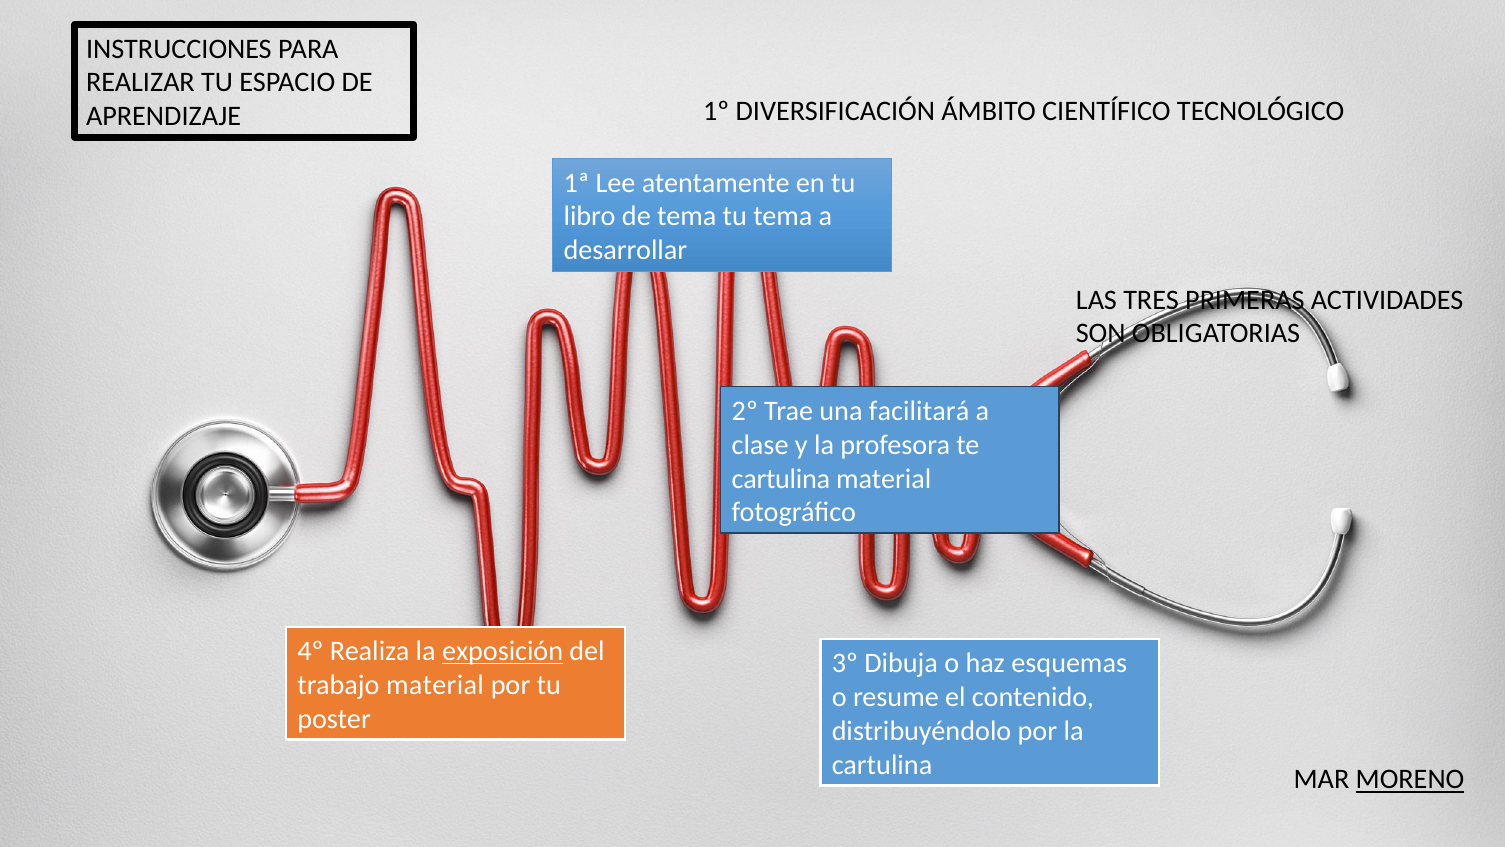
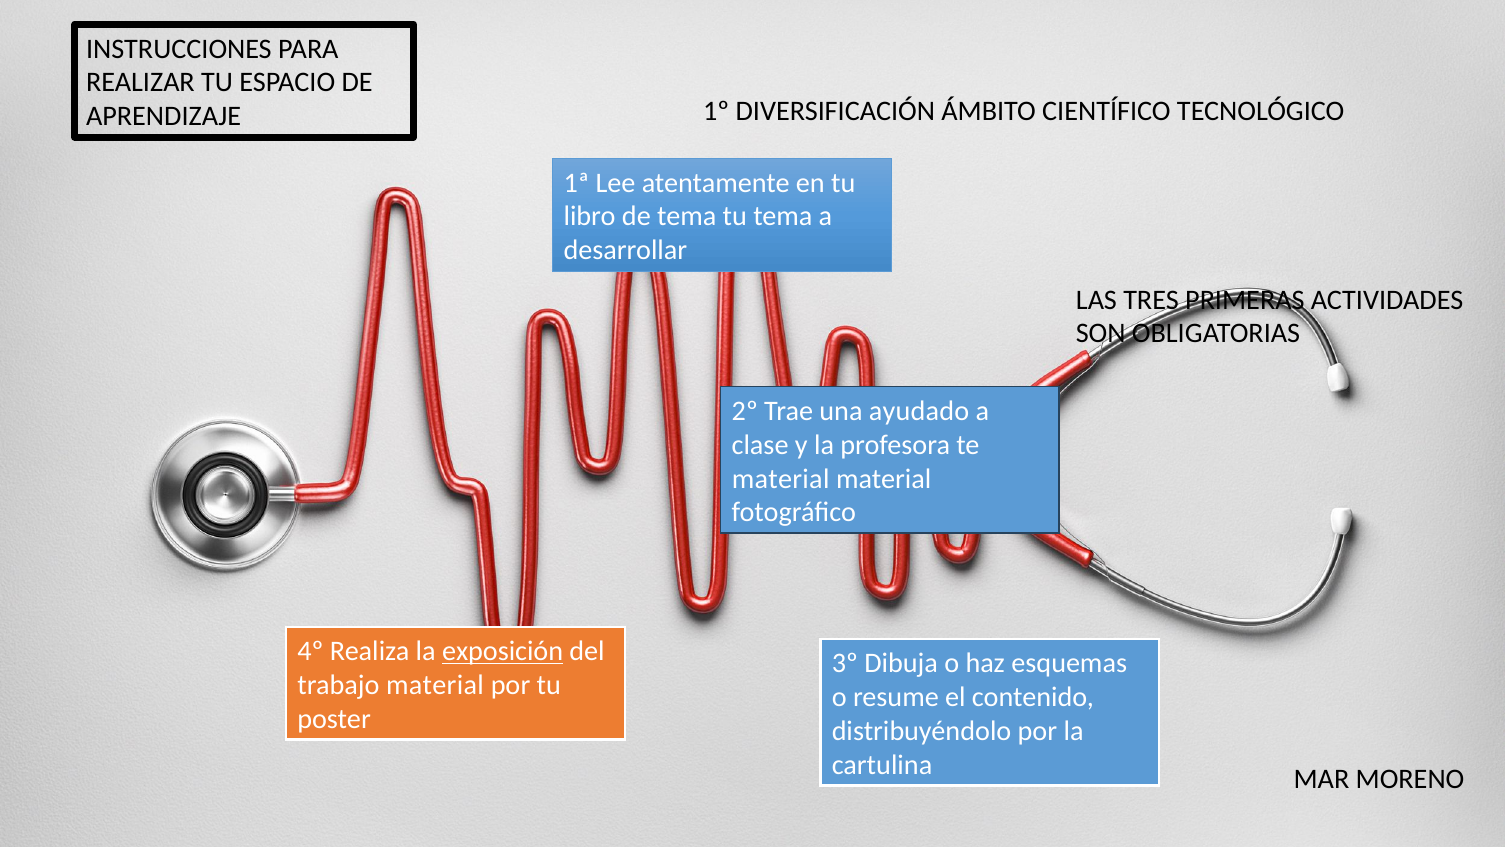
facilitará: facilitará -> ayudado
cartulina at (781, 478): cartulina -> material
MORENO underline: present -> none
